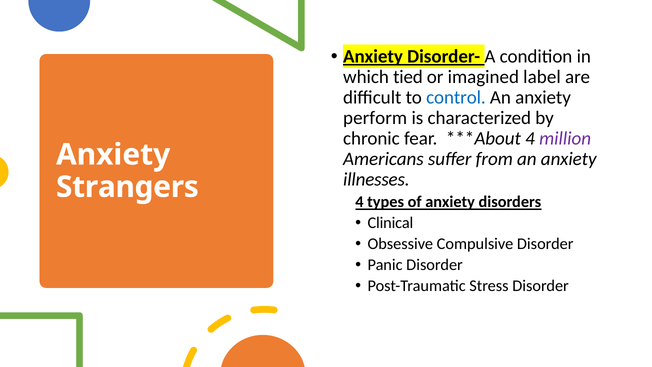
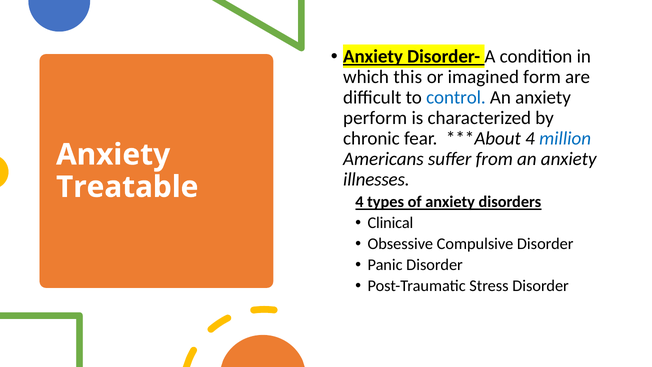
tied: tied -> this
label: label -> form
million colour: purple -> blue
Strangers: Strangers -> Treatable
